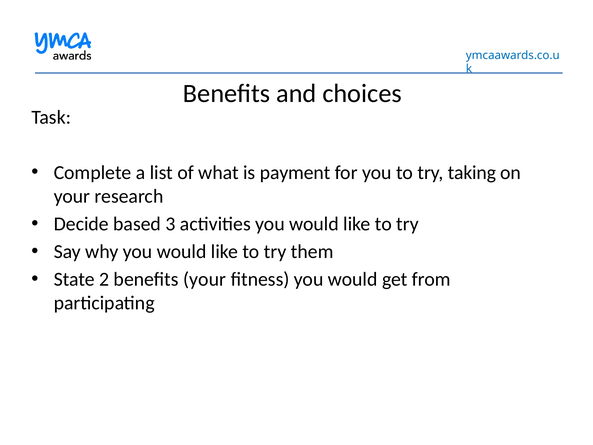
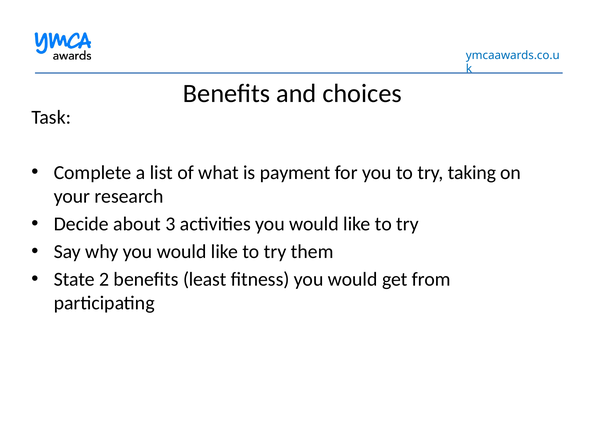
based: based -> about
benefits your: your -> least
